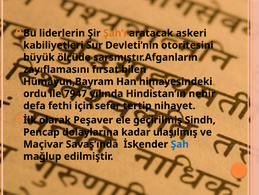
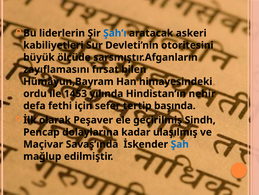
Şah’ı colour: orange -> blue
7947: 7947 -> 1453
nihayet: nihayet -> başında
